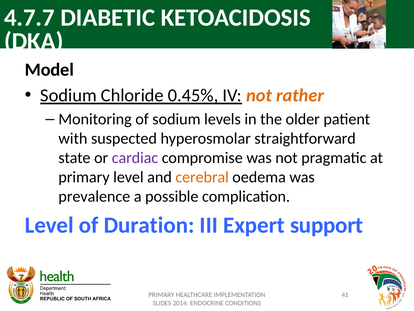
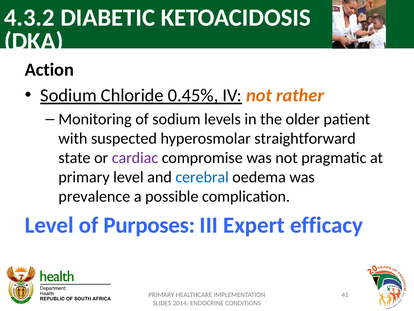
4.7.7: 4.7.7 -> 4.3.2
Model: Model -> Action
cerebral colour: orange -> blue
Duration: Duration -> Purposes
support: support -> efficacy
